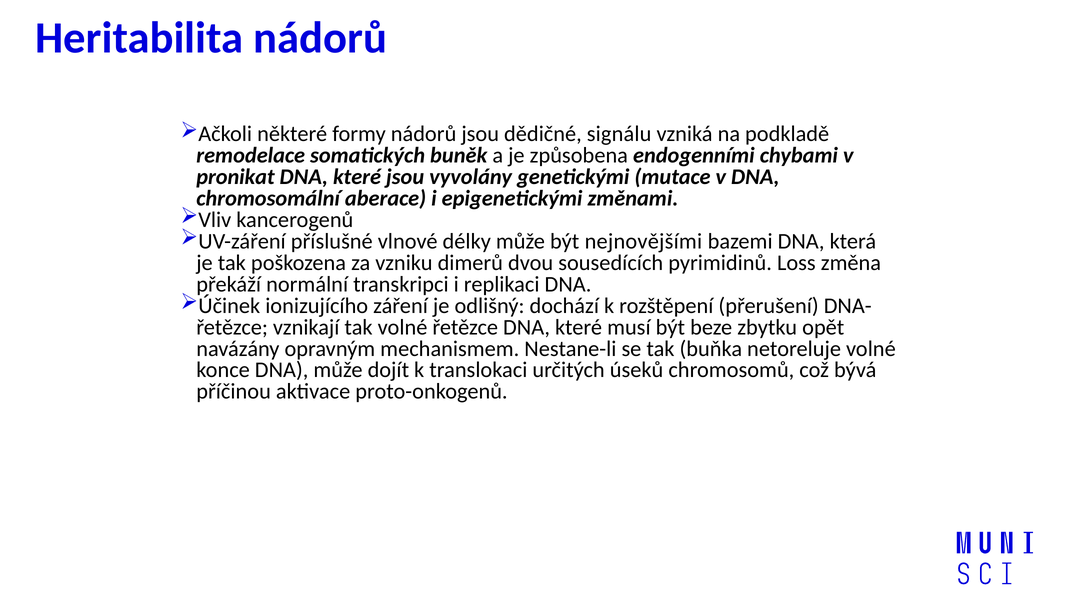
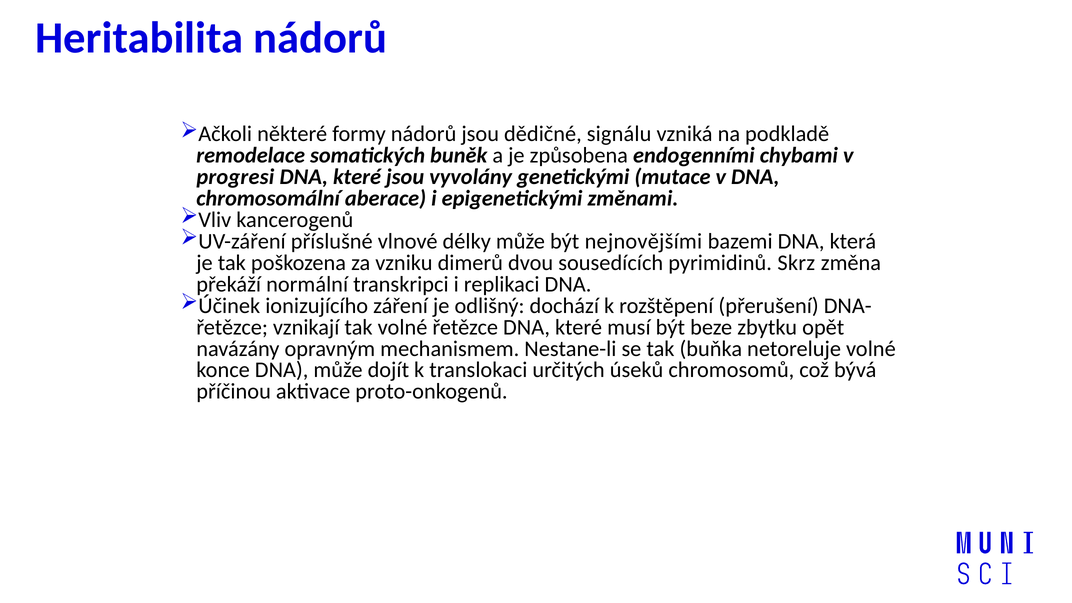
pronikat: pronikat -> progresi
Loss: Loss -> Skrz
